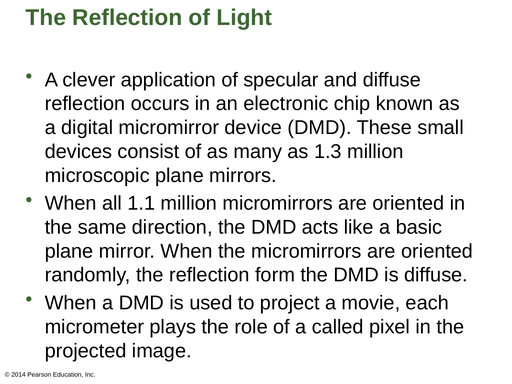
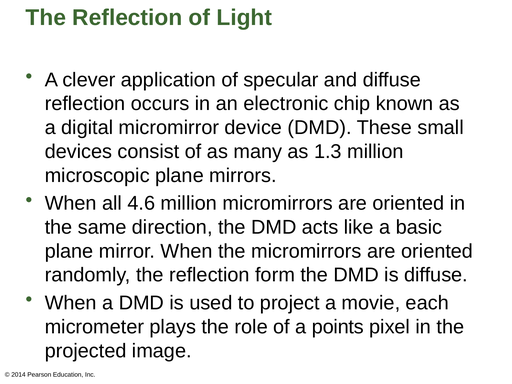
1.1: 1.1 -> 4.6
called: called -> points
